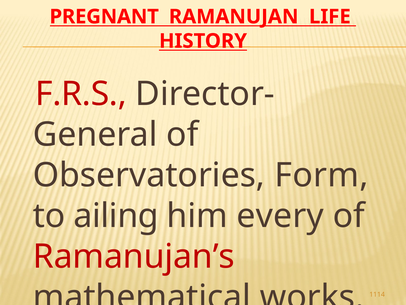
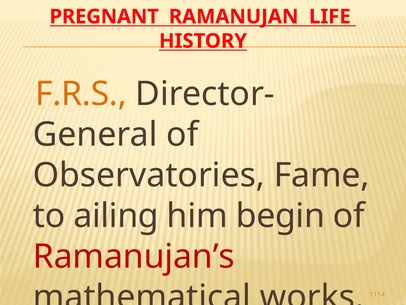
F.R.S colour: red -> orange
Form: Form -> Fame
every: every -> begin
